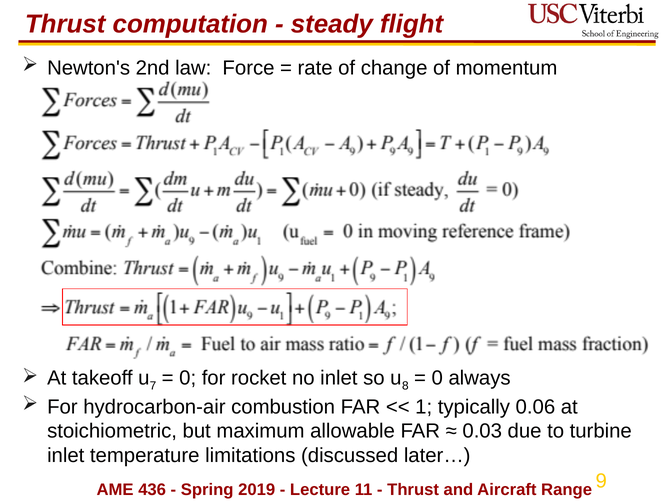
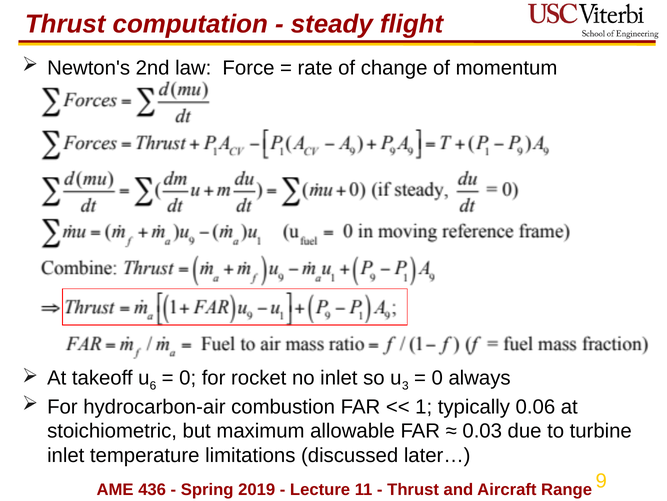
7: 7 -> 6
8: 8 -> 3
